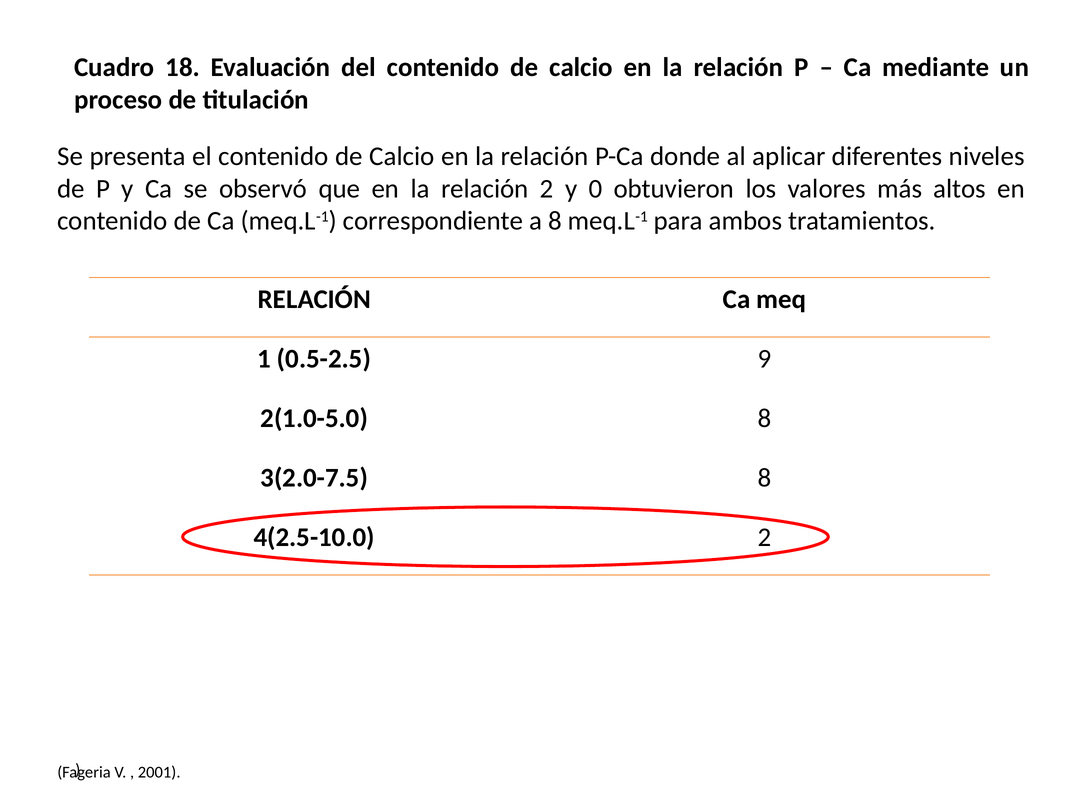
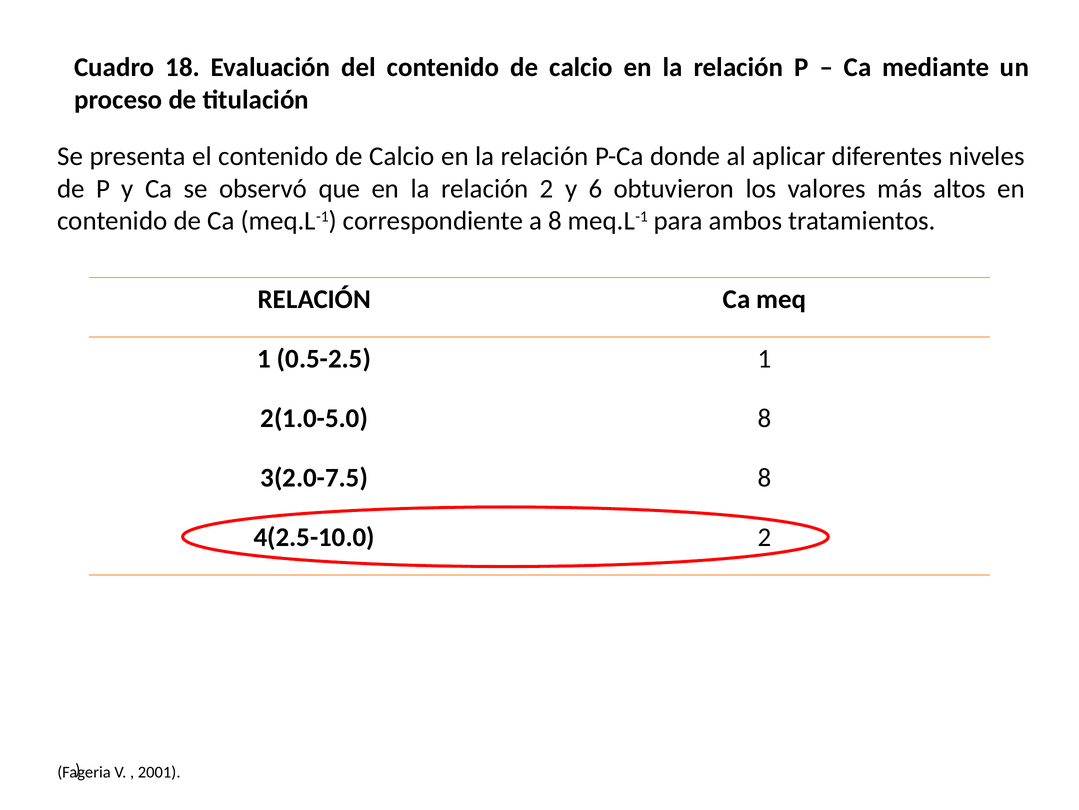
0: 0 -> 6
0.5-2.5 9: 9 -> 1
